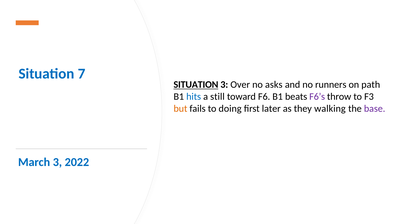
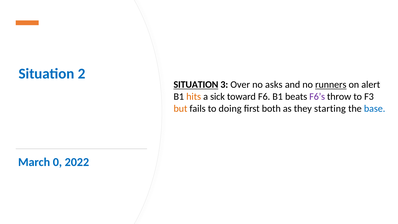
7: 7 -> 2
runners underline: none -> present
path: path -> alert
hits colour: blue -> orange
still: still -> sick
later: later -> both
walking: walking -> starting
base colour: purple -> blue
March 3: 3 -> 0
